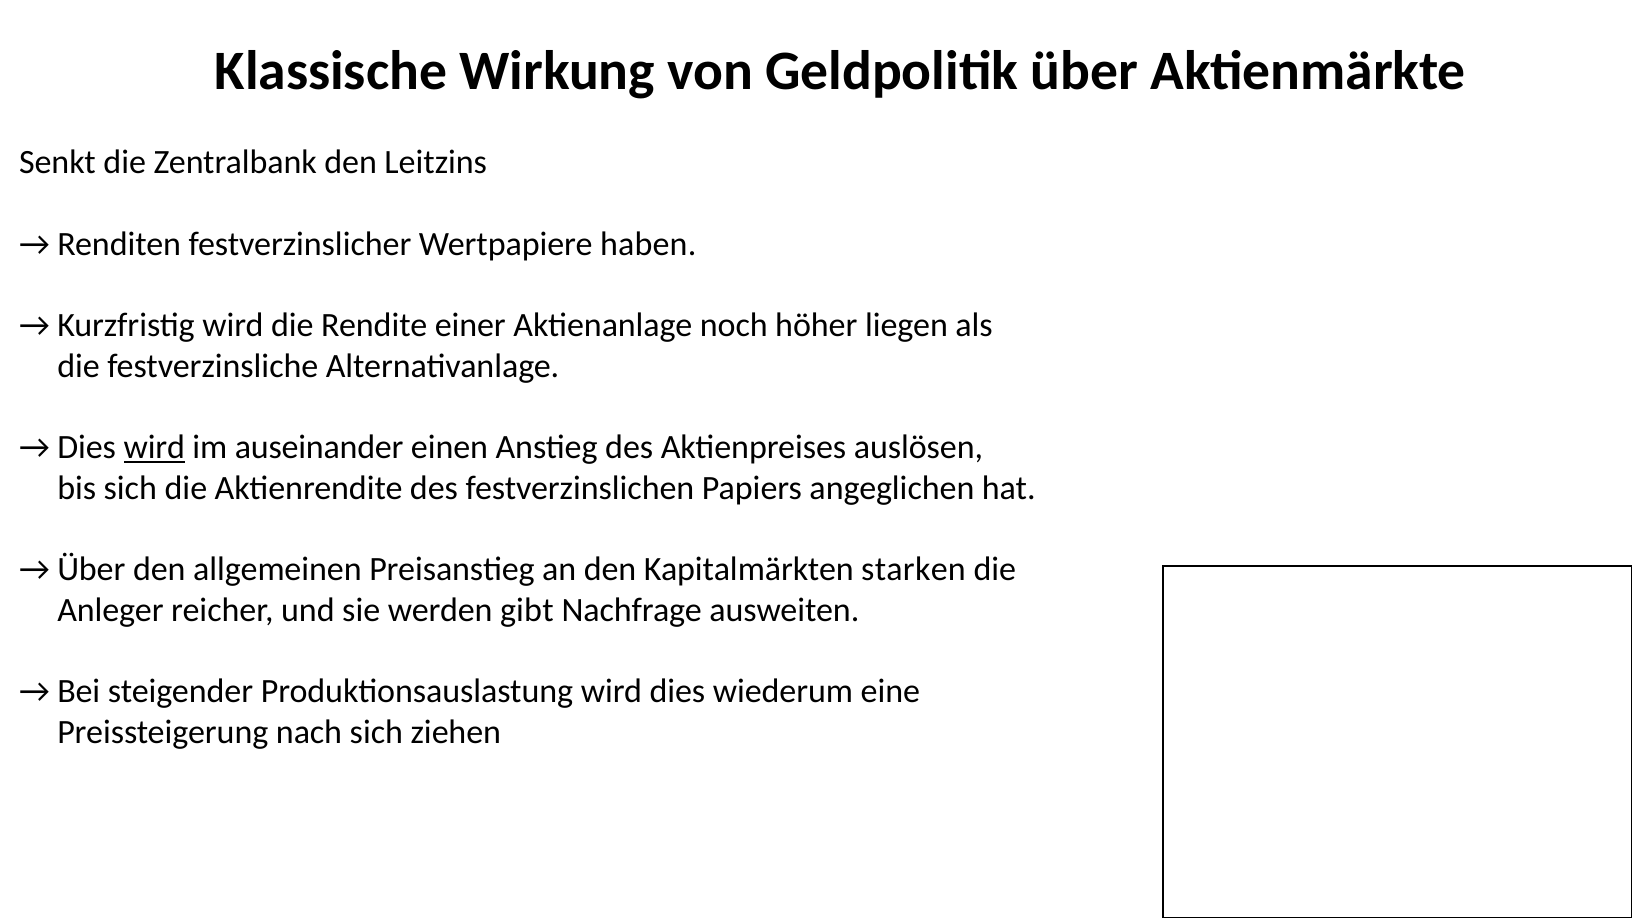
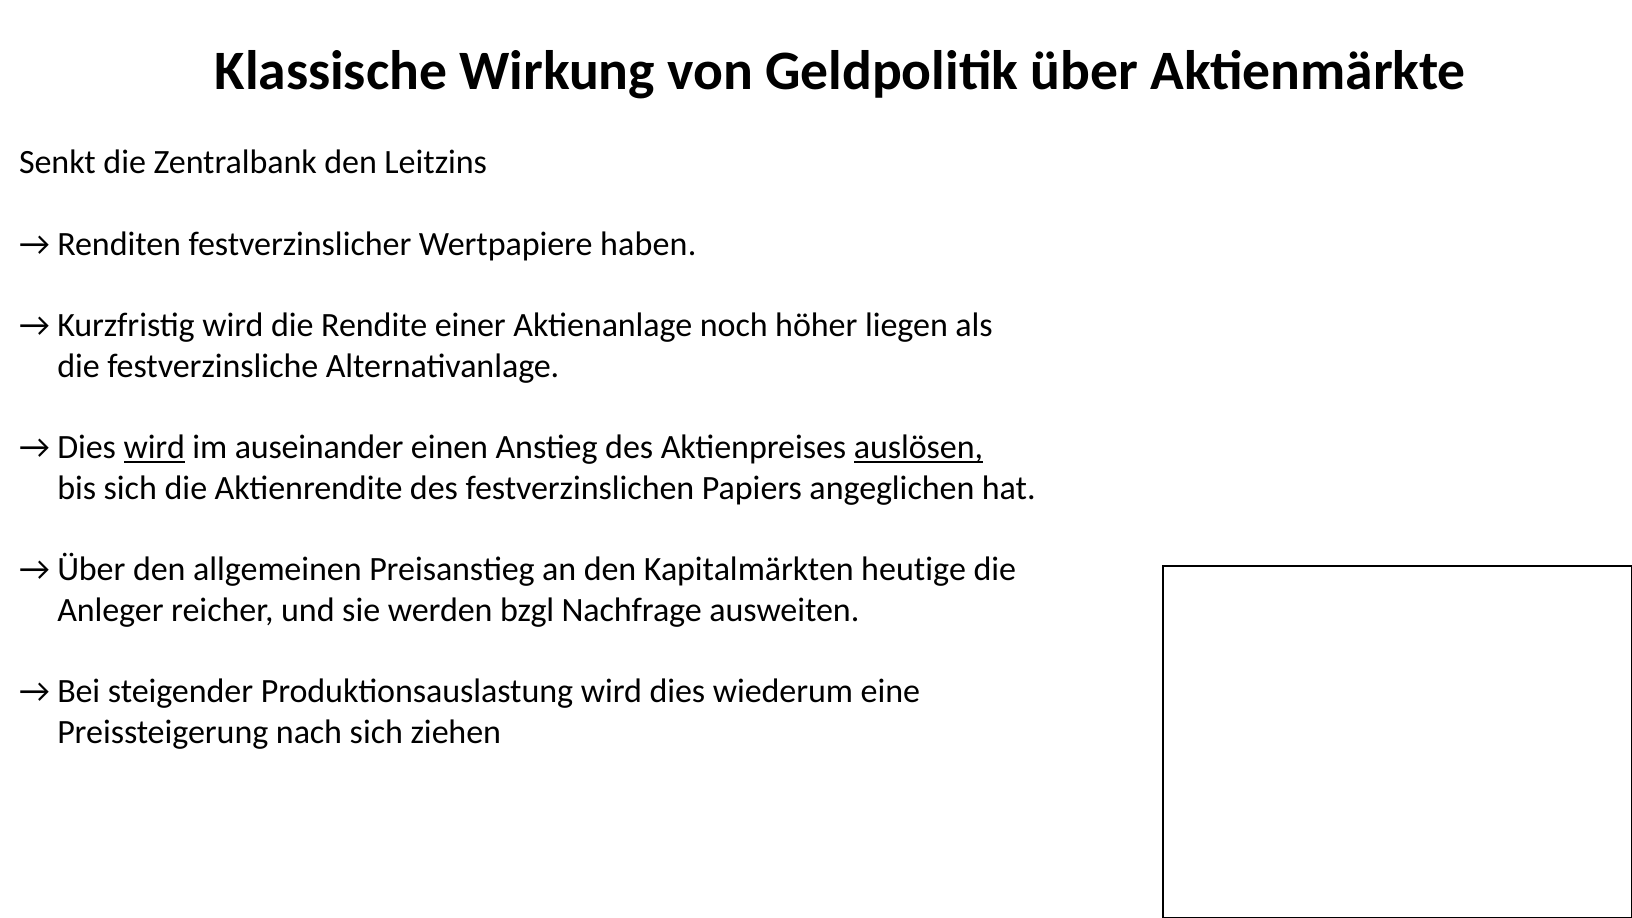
auslösen underline: none -> present
starken: starken -> heutige
gibt: gibt -> bzgl
